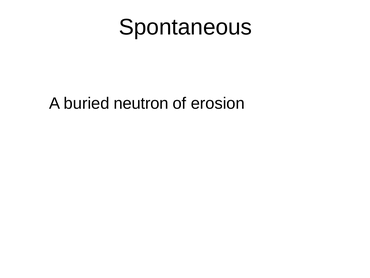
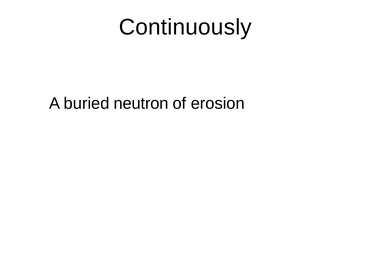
Spontaneous: Spontaneous -> Continuously
